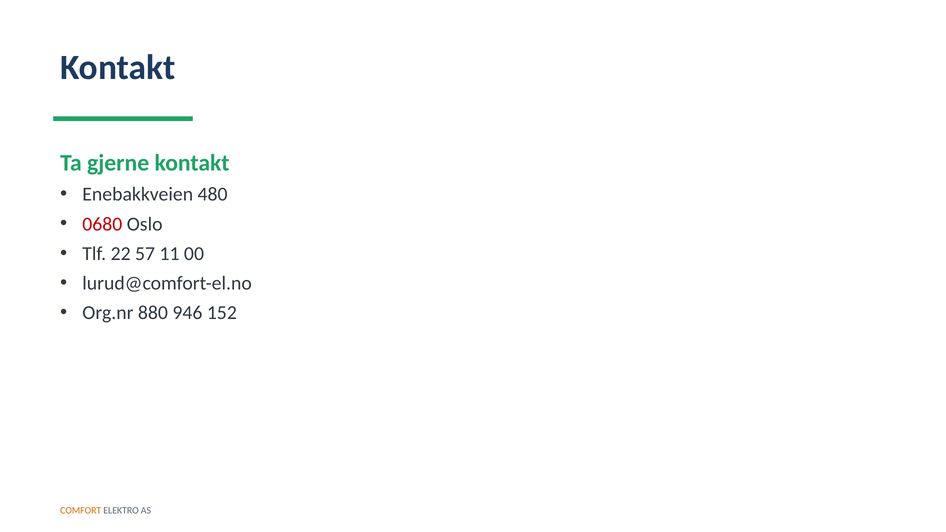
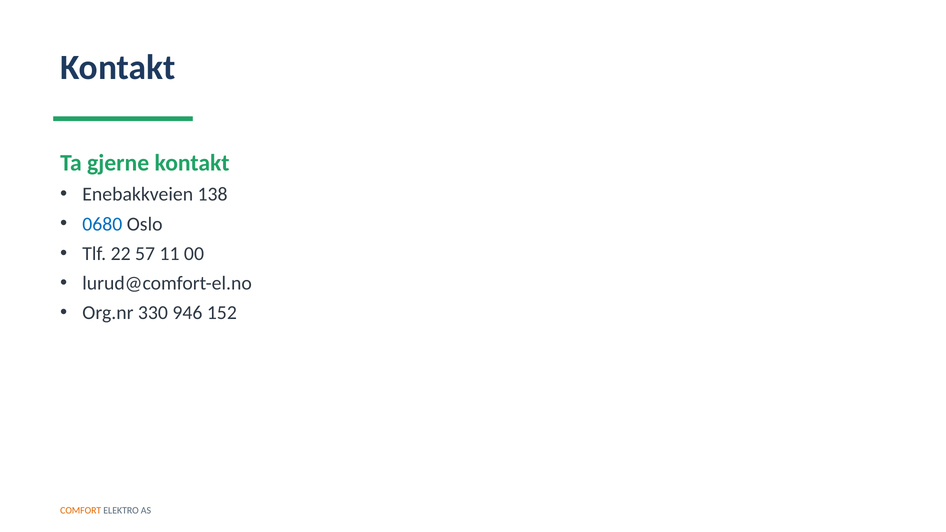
480: 480 -> 138
0680 colour: red -> blue
880: 880 -> 330
